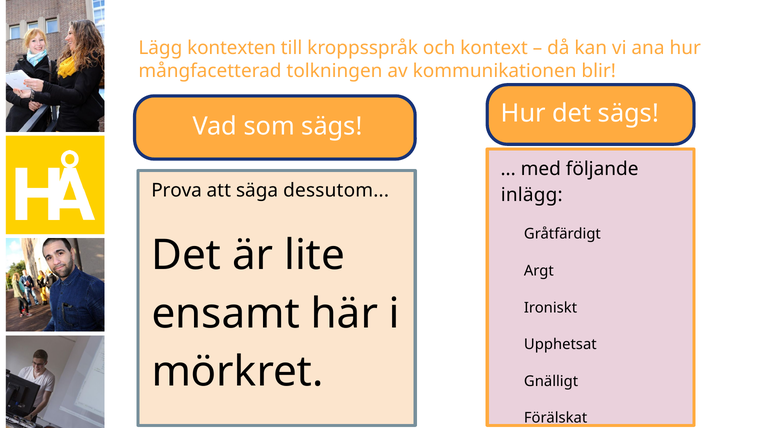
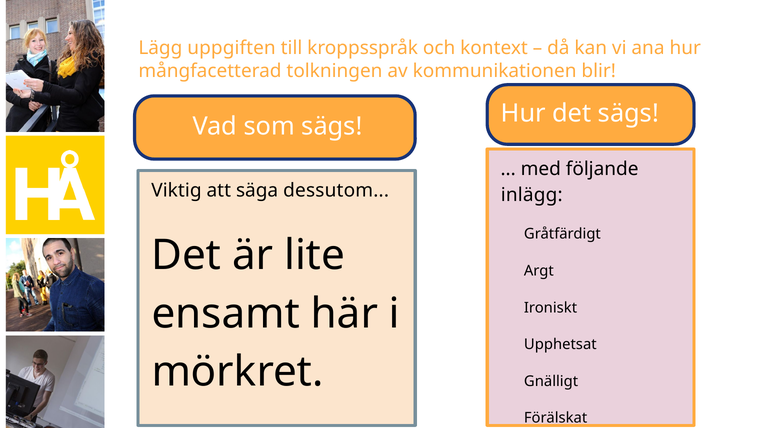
kontexten: kontexten -> uppgiften
Prova: Prova -> Viktig
